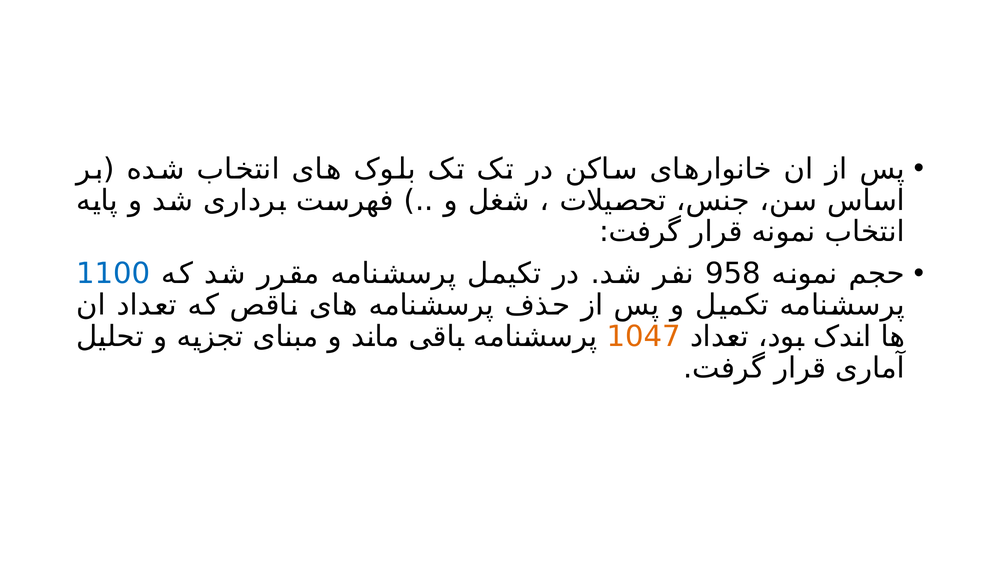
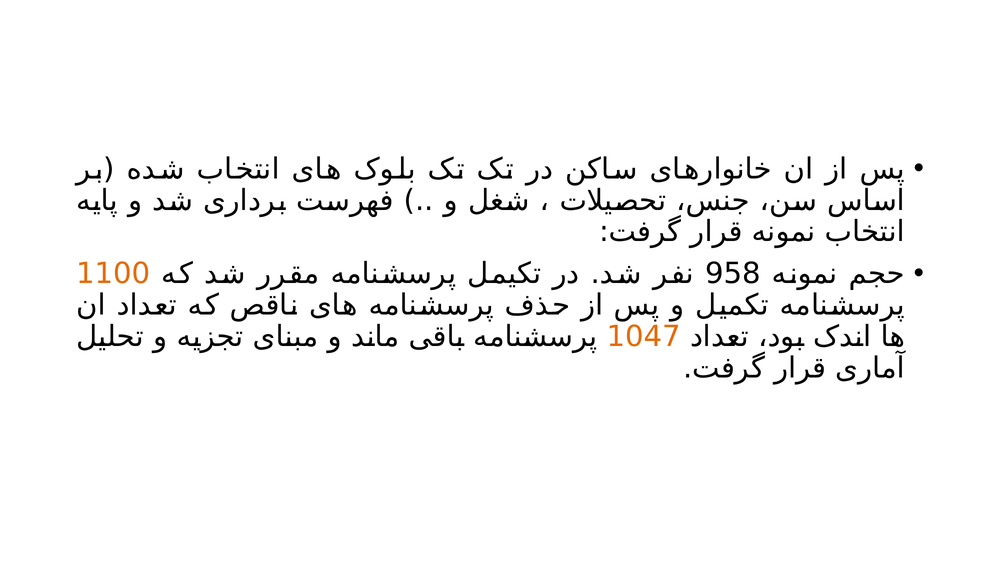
1100 colour: blue -> orange
